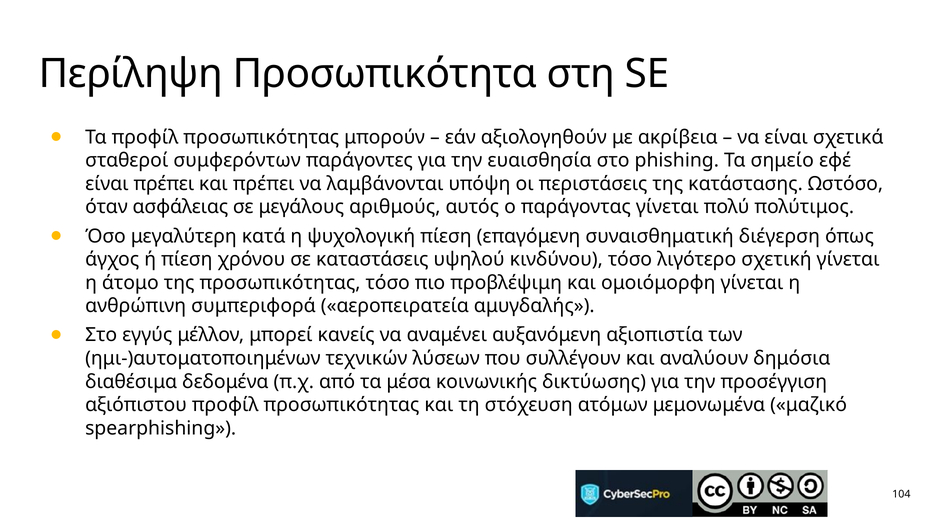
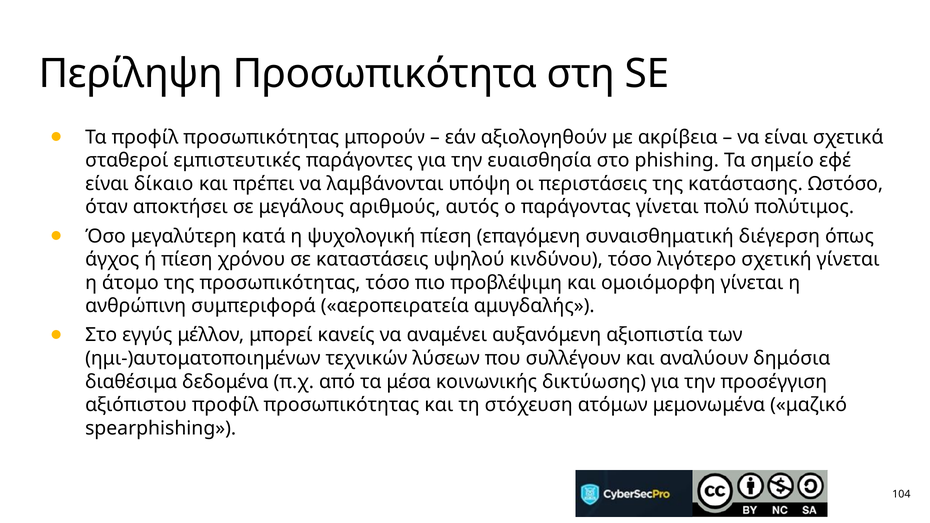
συμφερόντων: συμφερόντων -> εμπιστευτικές
είναι πρέπει: πρέπει -> δίκαιο
ασφάλειας: ασφάλειας -> αποκτήσει
